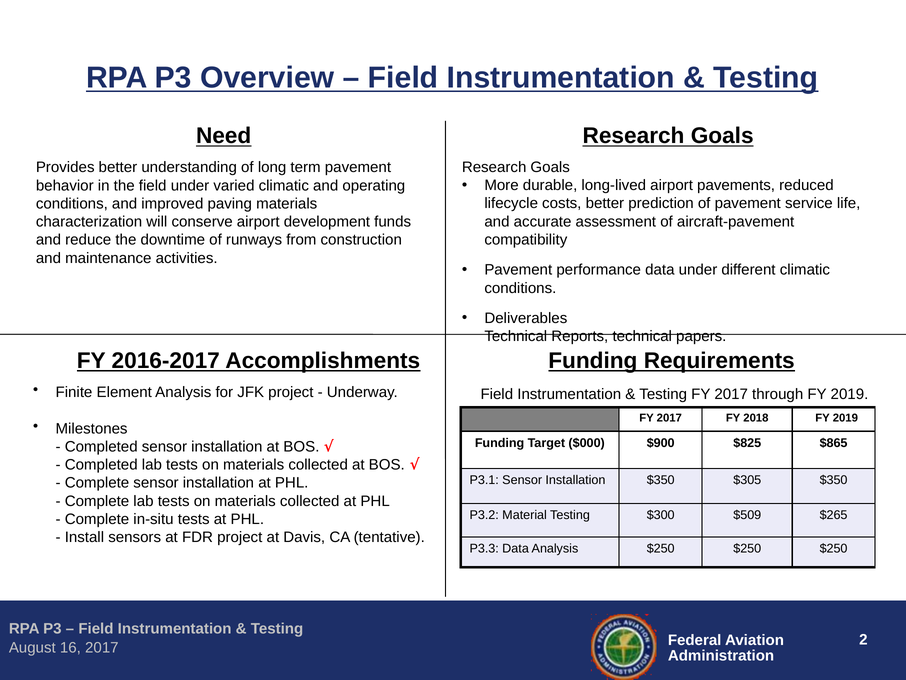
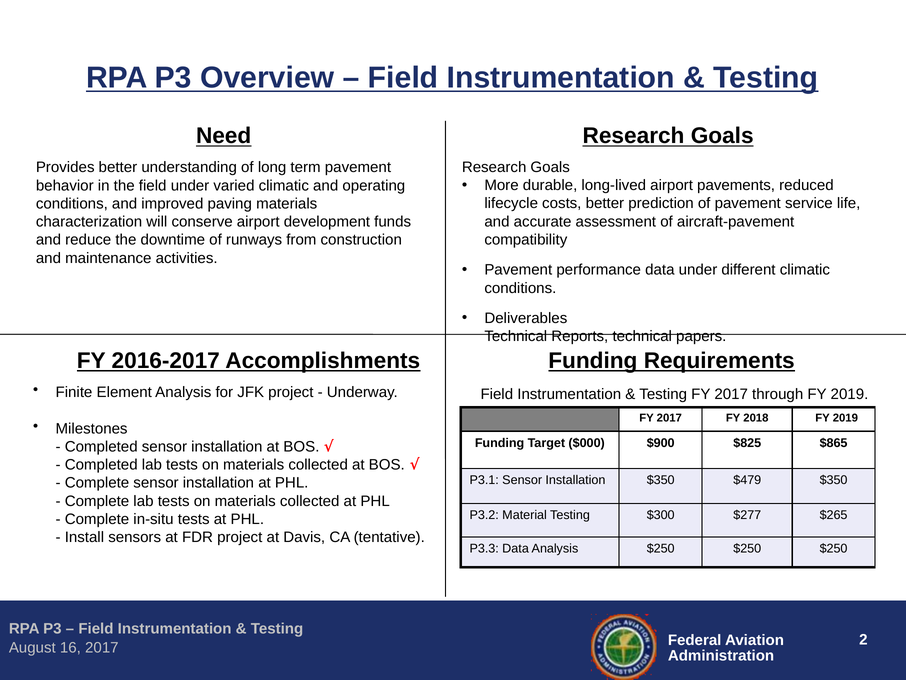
$305: $305 -> $479
$509: $509 -> $277
